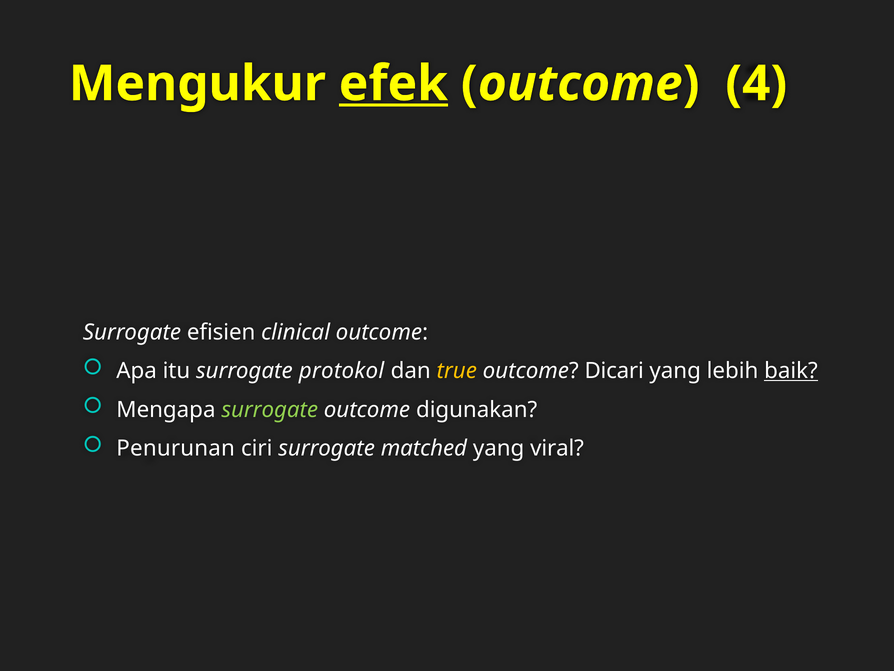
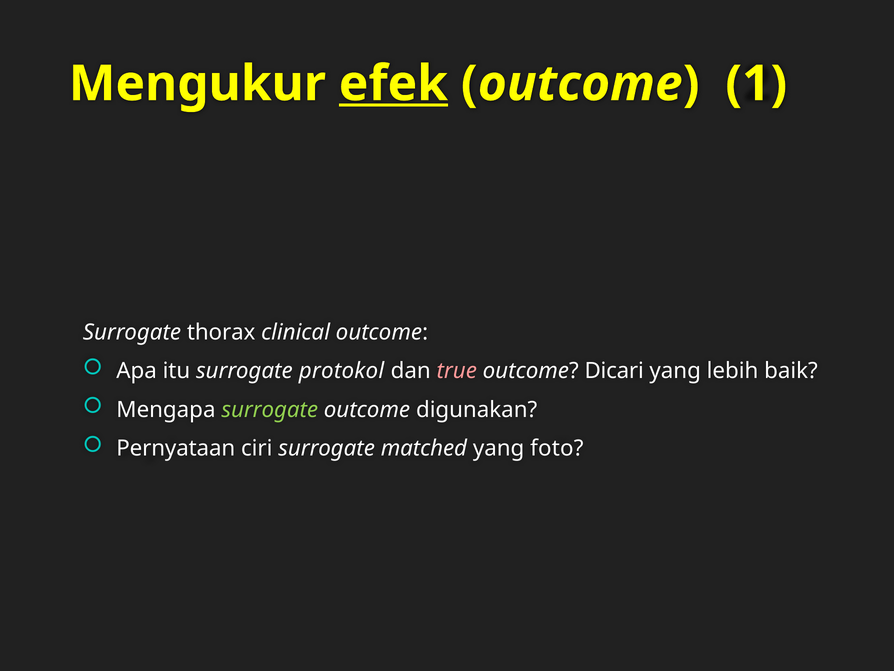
4: 4 -> 1
efisien: efisien -> thorax
true colour: yellow -> pink
baik underline: present -> none
Penurunan: Penurunan -> Pernyataan
viral: viral -> foto
